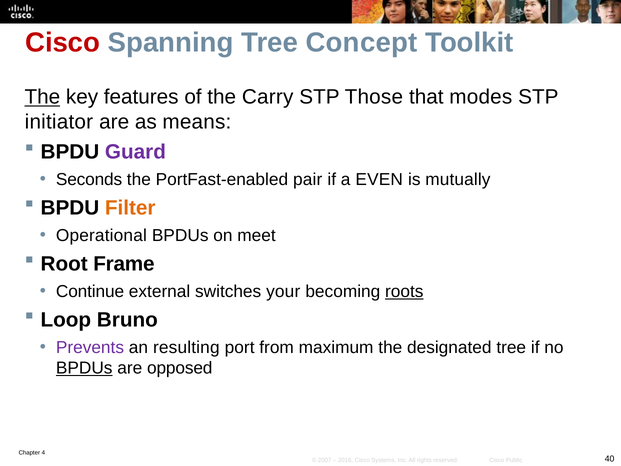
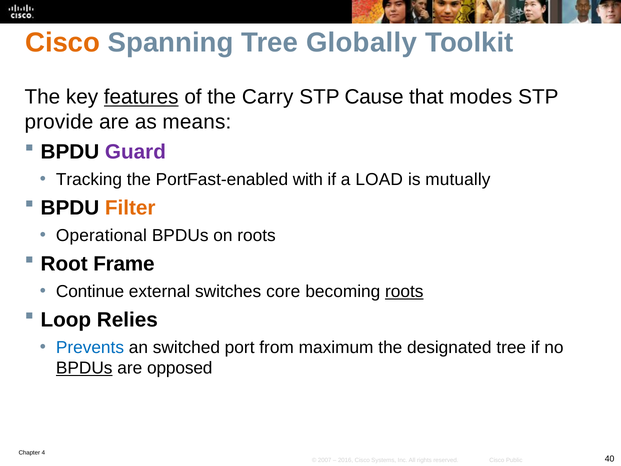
Cisco at (63, 43) colour: red -> orange
Concept: Concept -> Globally
The at (42, 97) underline: present -> none
features underline: none -> present
Those: Those -> Cause
initiator: initiator -> provide
Seconds: Seconds -> Tracking
pair: pair -> with
EVEN: EVEN -> LOAD
on meet: meet -> roots
your: your -> core
Bruno: Bruno -> Relies
Prevents colour: purple -> blue
resulting: resulting -> switched
